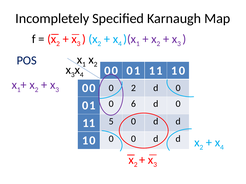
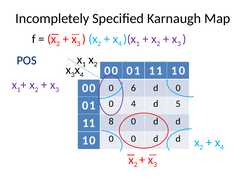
0 2: 2 -> 6
0 6: 6 -> 4
0 at (178, 104): 0 -> 5
5: 5 -> 8
